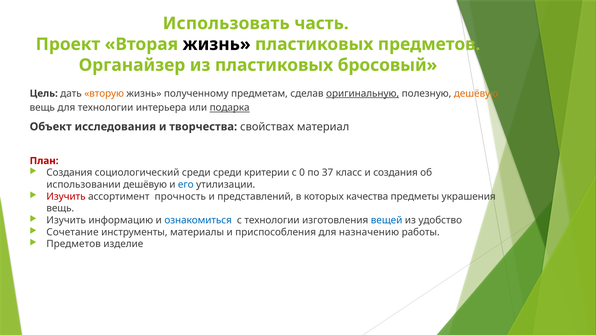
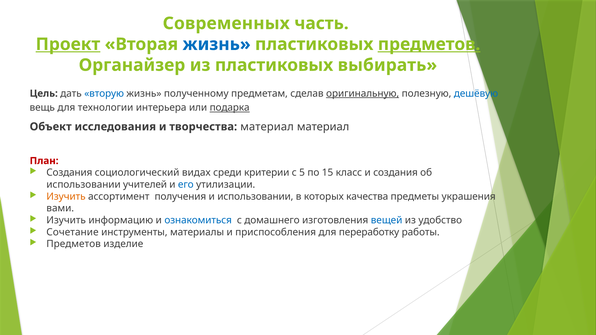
Использовать: Использовать -> Современных
Проект underline: none -> present
жизнь at (217, 44) colour: black -> blue
предметов at (429, 44) underline: none -> present
бросовый: бросовый -> выбирать
вторую colour: orange -> blue
дешёвую at (476, 94) colour: orange -> blue
творчества свойствах: свойствах -> материал
социологический среди: среди -> видах
0: 0 -> 5
37: 37 -> 15
использовании дешёвую: дешёвую -> учителей
Изучить at (66, 197) colour: red -> orange
прочность: прочность -> получения
и представлений: представлений -> использовании
вещь at (60, 209): вещь -> вами
с технологии: технологии -> домашнего
назначению: назначению -> переработку
